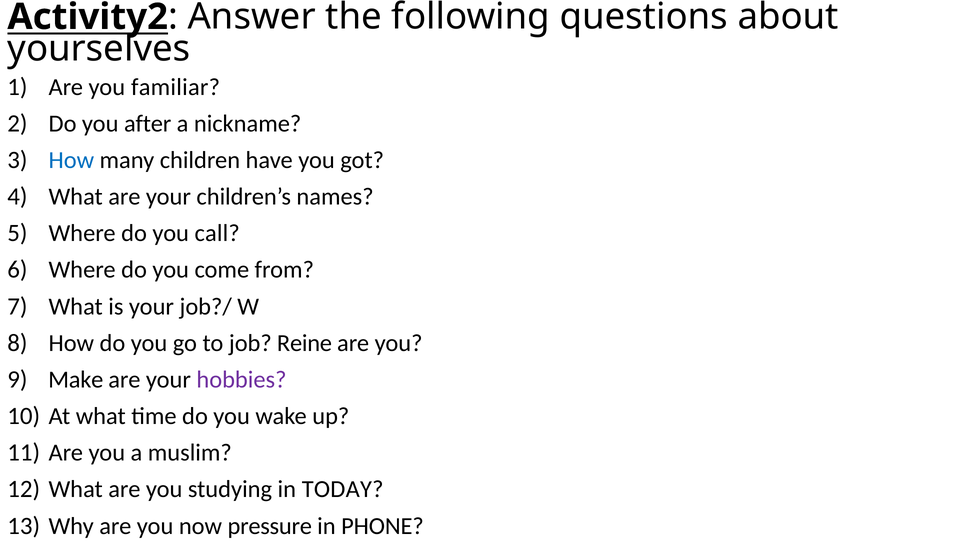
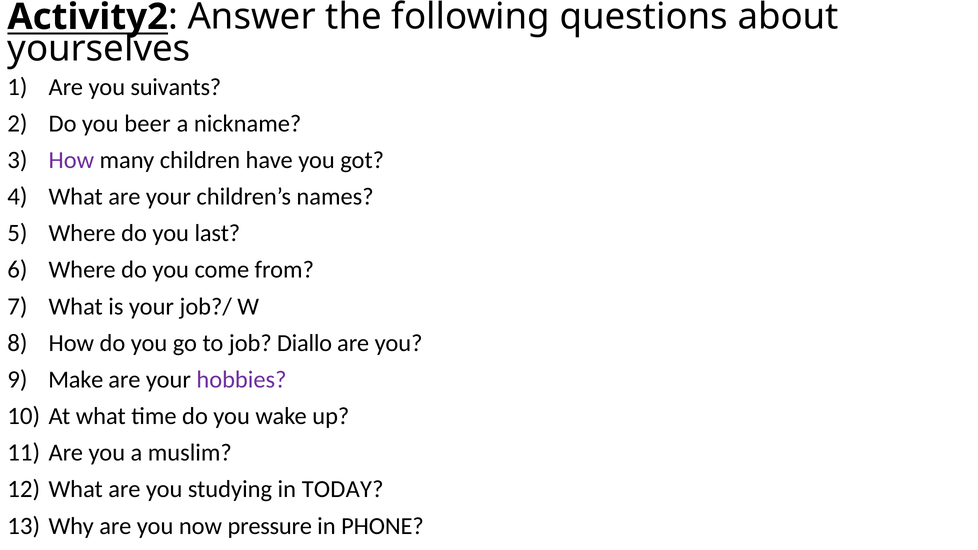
familiar: familiar -> suivants
after: after -> beer
How at (71, 160) colour: blue -> purple
call: call -> last
Reine: Reine -> Diallo
